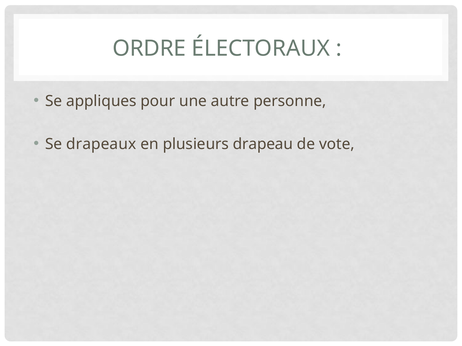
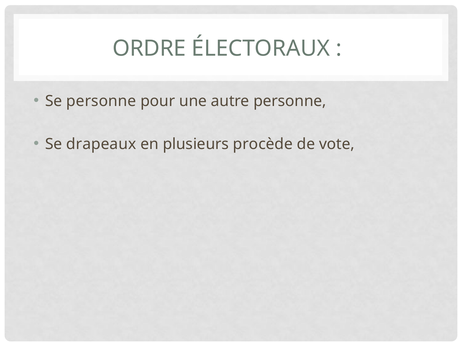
Se appliques: appliques -> personne
drapeau: drapeau -> procède
